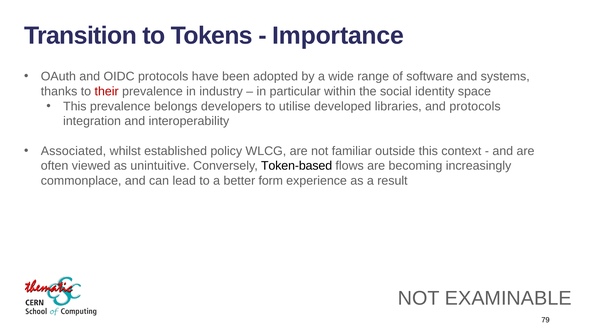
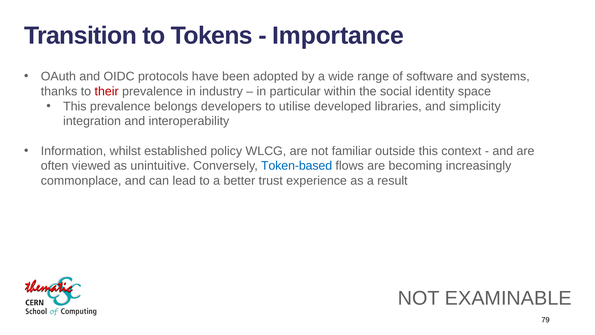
and protocols: protocols -> simplicity
Associated: Associated -> Information
Token-based colour: black -> blue
form: form -> trust
